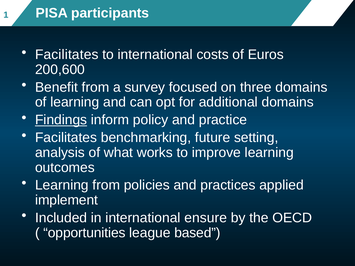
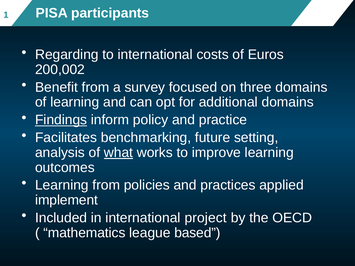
Facilitates at (67, 55): Facilitates -> Regarding
200,600: 200,600 -> 200,002
what underline: none -> present
ensure: ensure -> project
opportunities: opportunities -> mathematics
